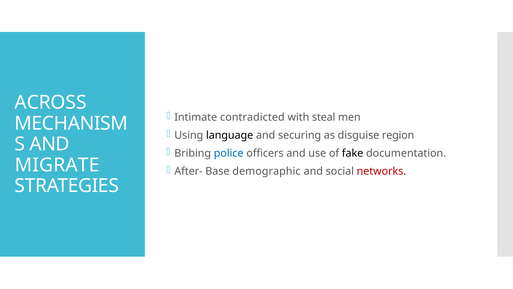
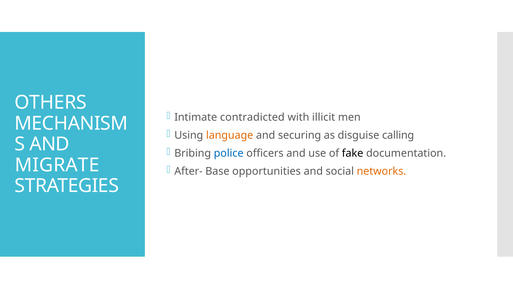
ACROSS: ACROSS -> OTHERS
steal: steal -> illicit
language colour: black -> orange
region: region -> calling
demographic: demographic -> opportunities
networks colour: red -> orange
